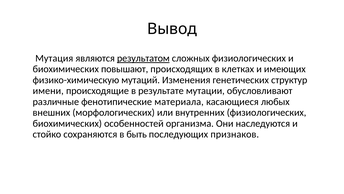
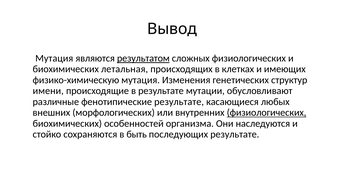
повышают: повышают -> летальная
физико-химическую мутаций: мутаций -> мутация
фенотипические материала: материала -> результате
физиологических at (267, 112) underline: none -> present
последующих признаков: признаков -> результате
